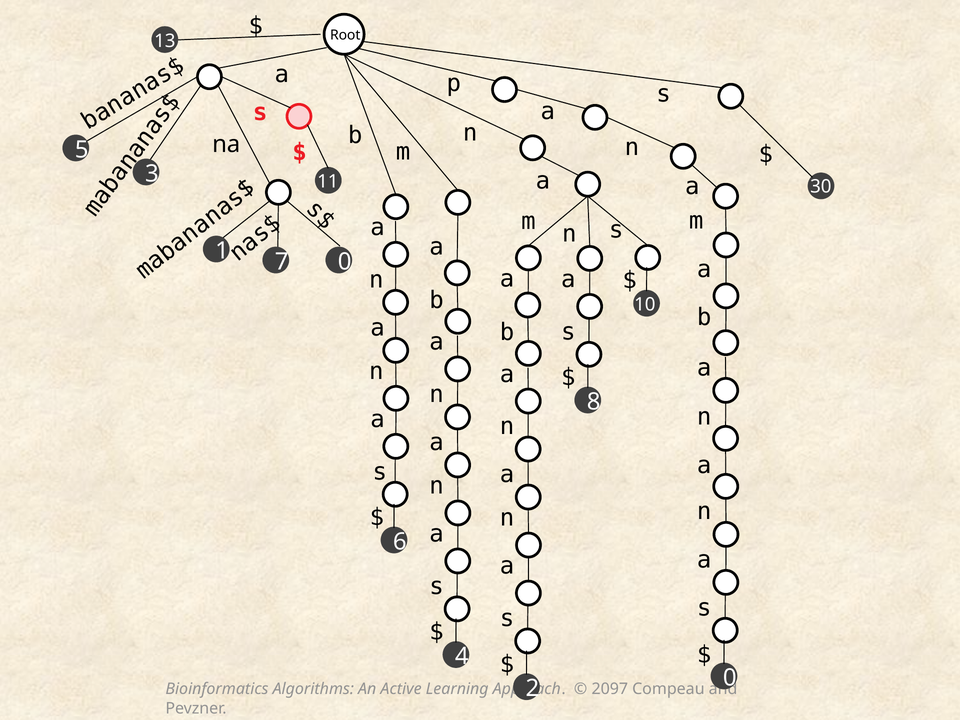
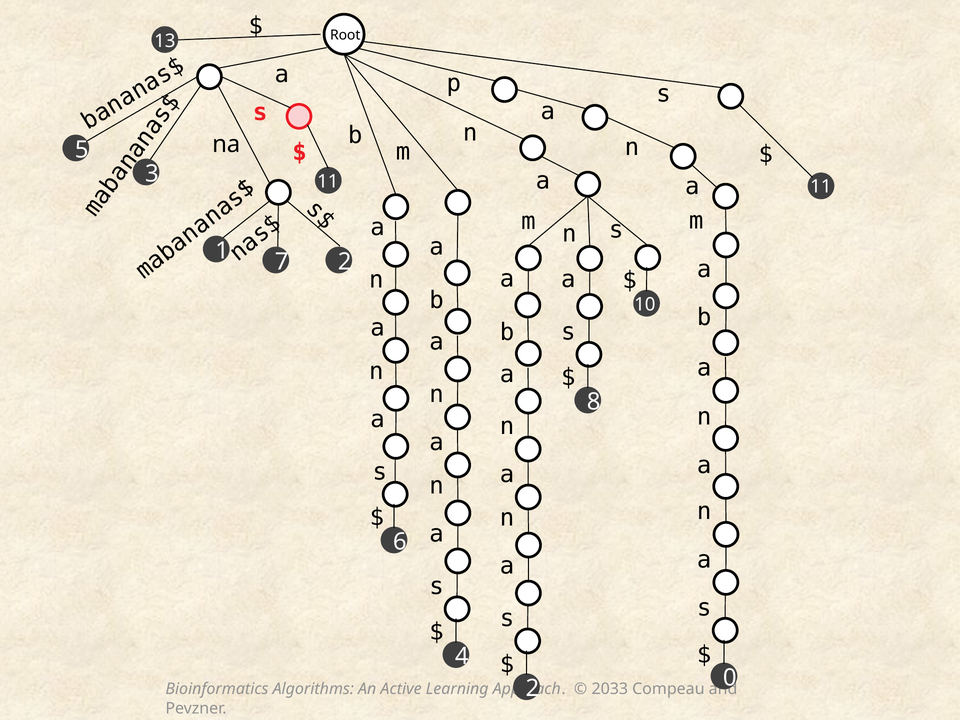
11 30: 30 -> 11
7 0: 0 -> 2
2097: 2097 -> 2033
